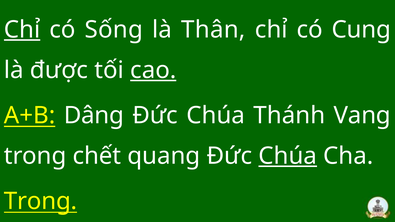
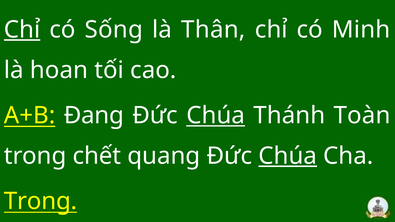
Cung: Cung -> Minh
được: được -> hoan
cao underline: present -> none
Dâng: Dâng -> Đang
Chúa at (216, 116) underline: none -> present
Vang: Vang -> Toàn
